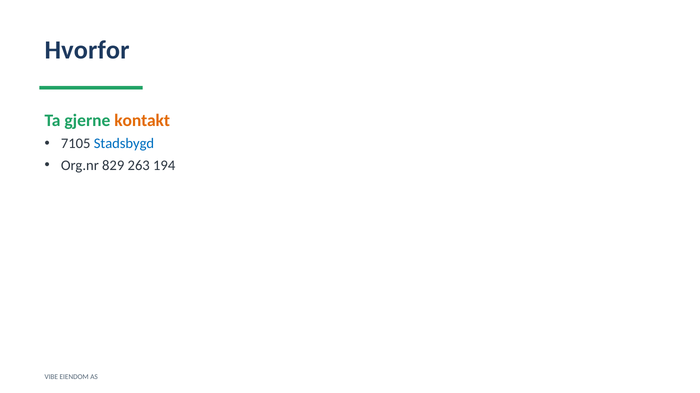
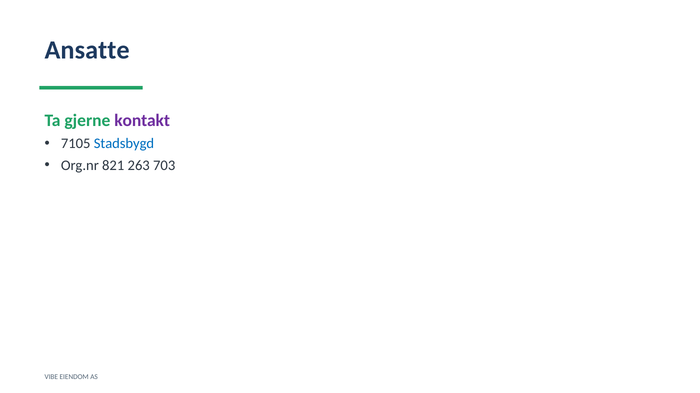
Hvorfor: Hvorfor -> Ansatte
kontakt colour: orange -> purple
829: 829 -> 821
194: 194 -> 703
